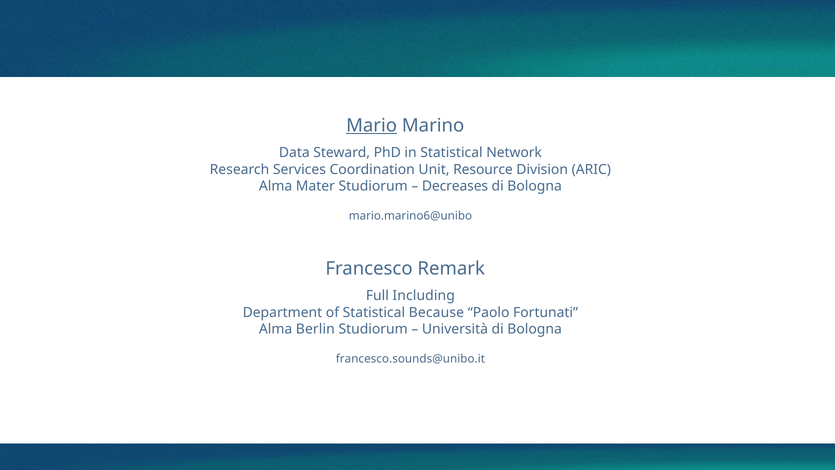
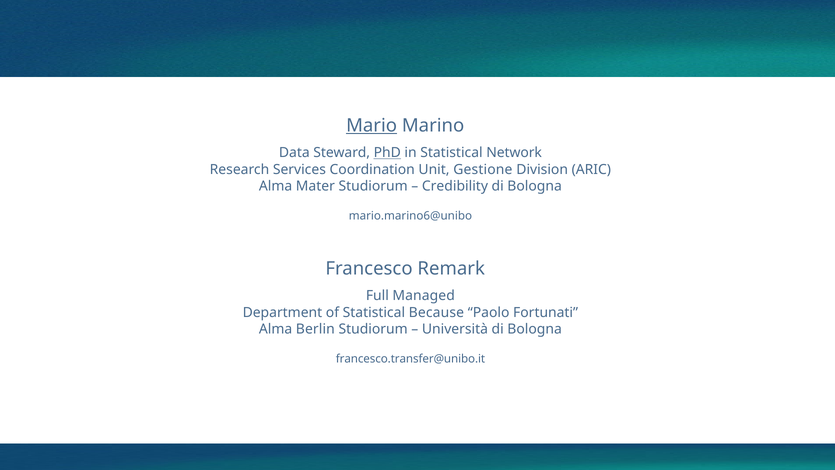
PhD underline: none -> present
Resource: Resource -> Gestione
Decreases: Decreases -> Credibility
Including: Including -> Managed
francesco.sounds@unibo.it: francesco.sounds@unibo.it -> francesco.transfer@unibo.it
